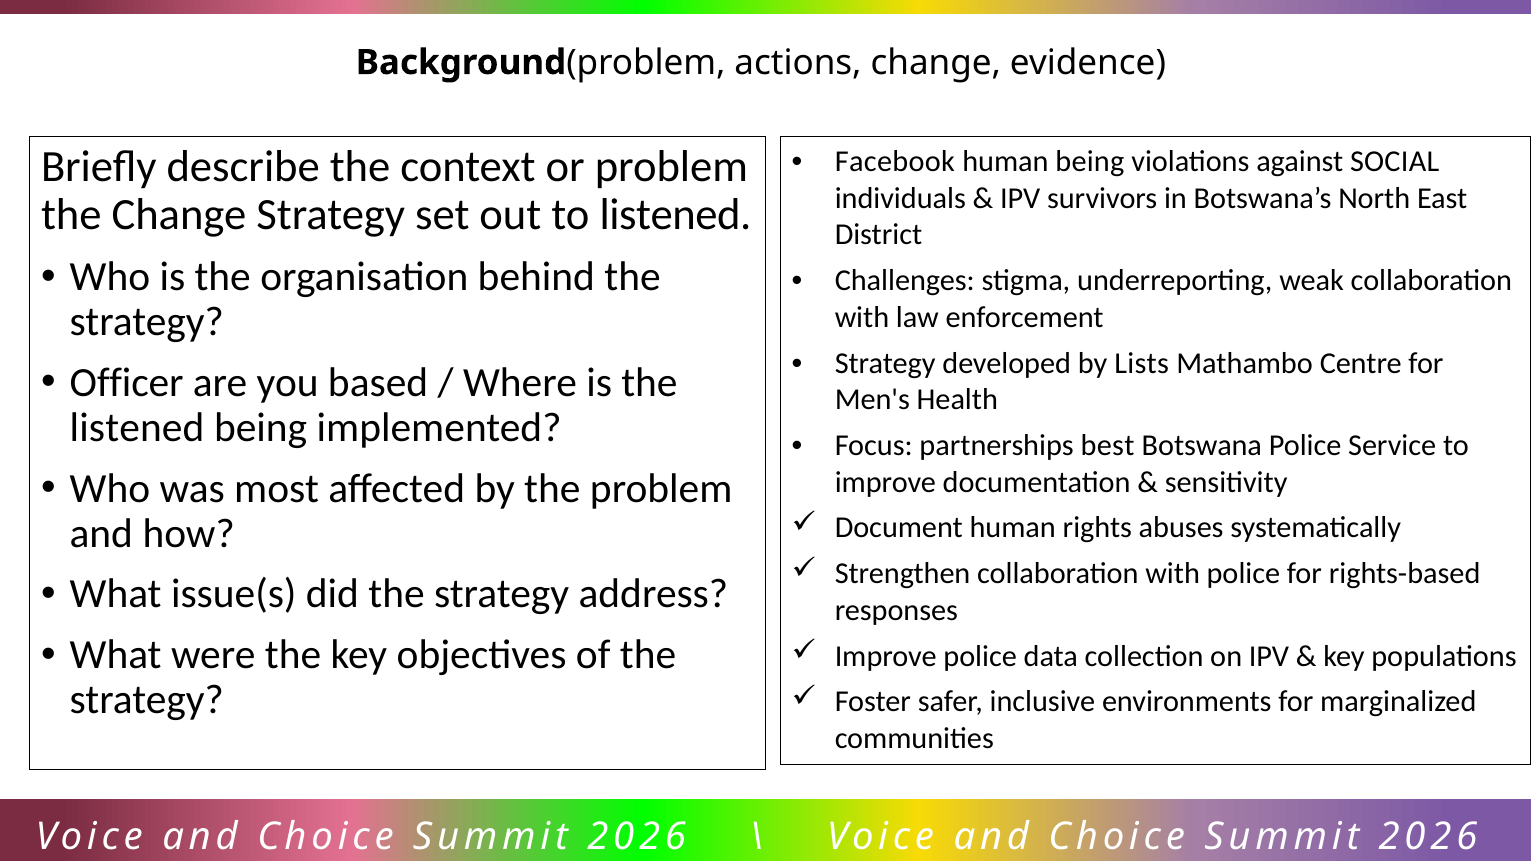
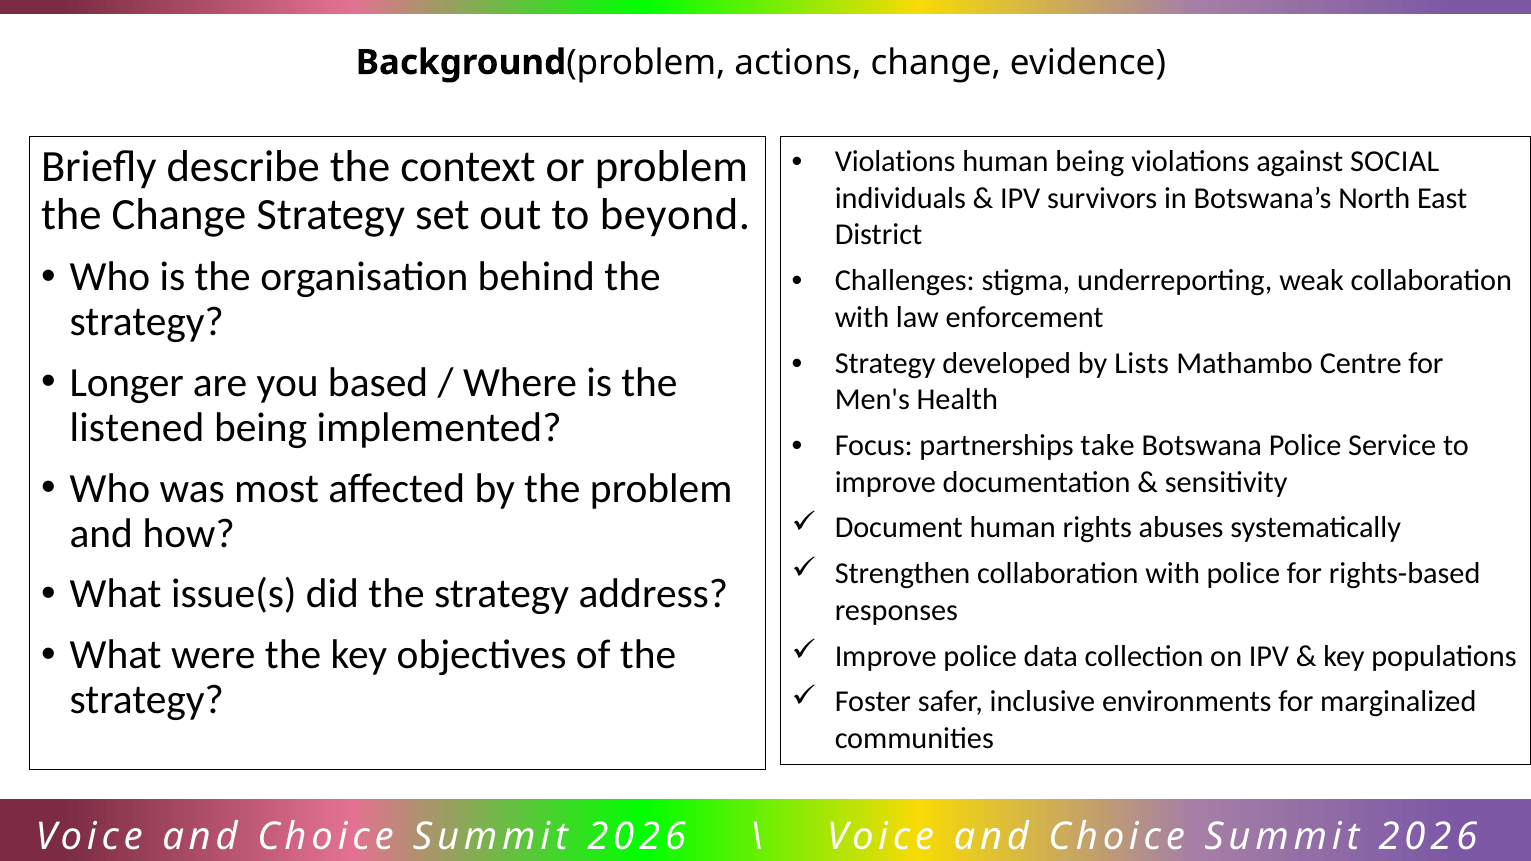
Facebook at (895, 161): Facebook -> Violations
to listened: listened -> beyond
Officer: Officer -> Longer
best: best -> take
